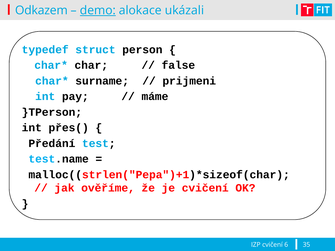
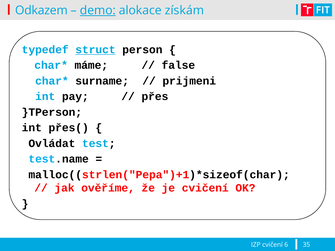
ukázali: ukázali -> získám
struct underline: none -> present
char: char -> máme
máme: máme -> přes
Předání: Předání -> Ovládat
